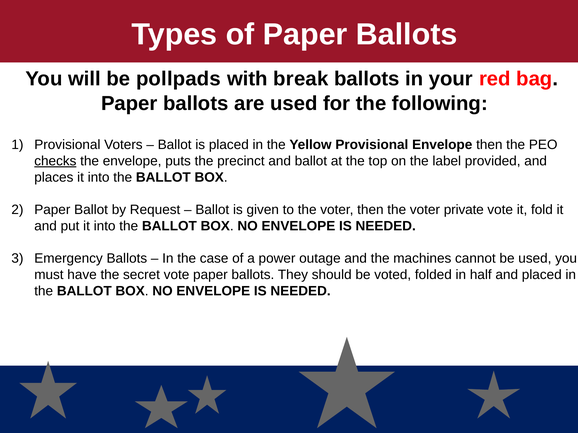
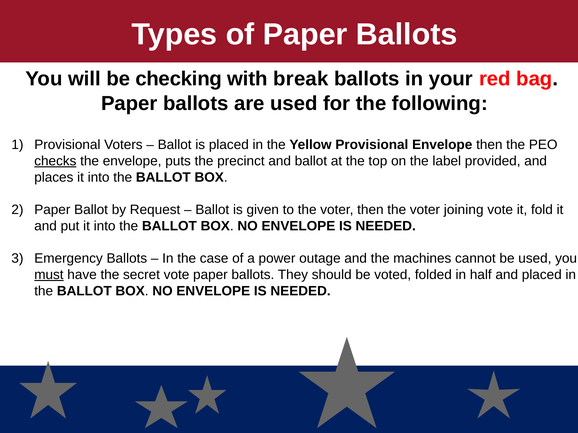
pollpads: pollpads -> checking
private: private -> joining
must underline: none -> present
